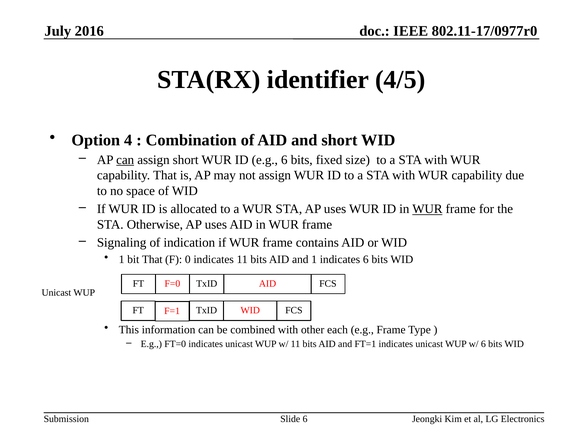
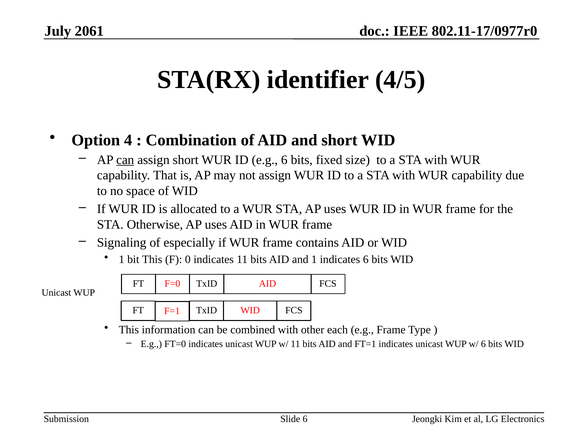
2016: 2016 -> 2061
WUR at (427, 209) underline: present -> none
indication: indication -> especially
bit That: That -> This
